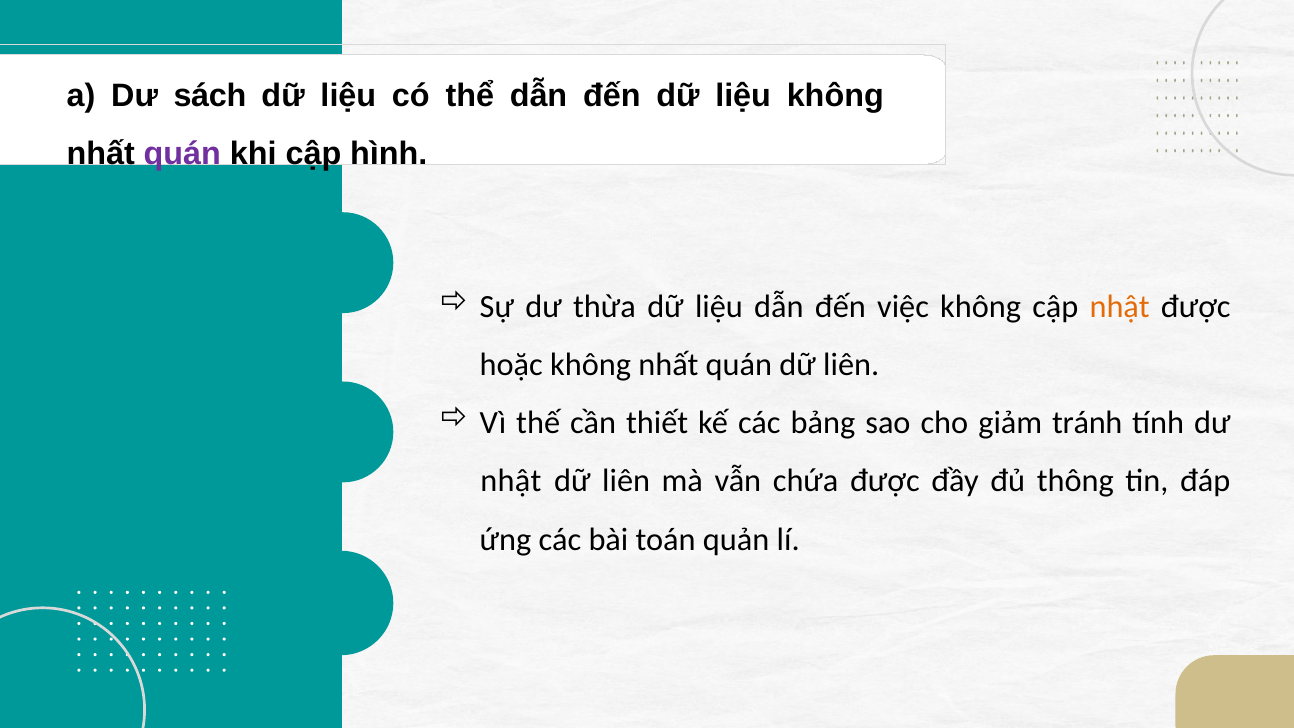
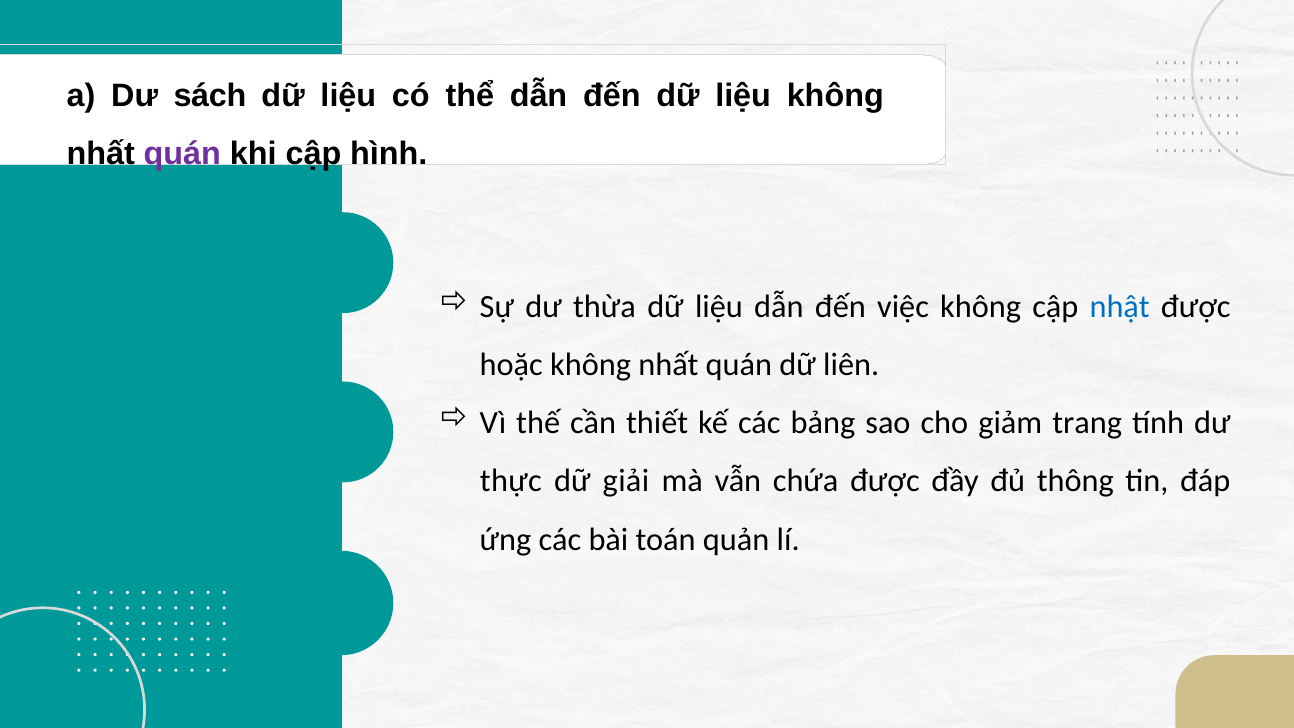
nhật at (1120, 307) colour: orange -> blue
tránh: tránh -> trang
nhật at (511, 481): nhật -> thực
liên at (626, 481): liên -> giải
